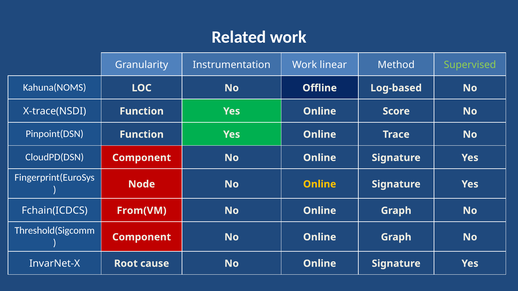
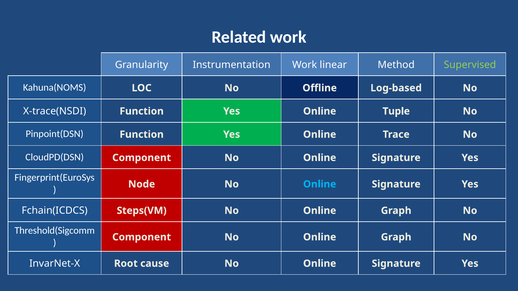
Score: Score -> Tuple
Online at (320, 184) colour: yellow -> light blue
From(VM: From(VM -> Steps(VM
